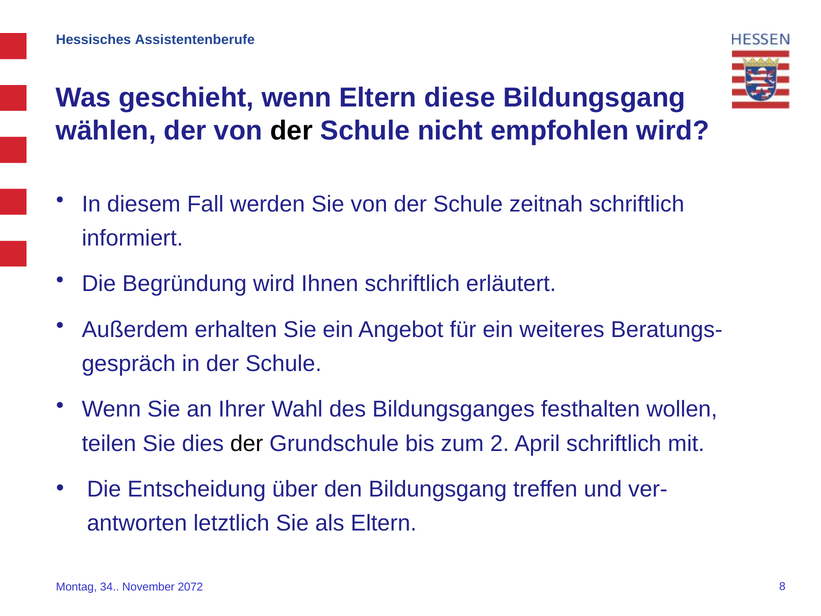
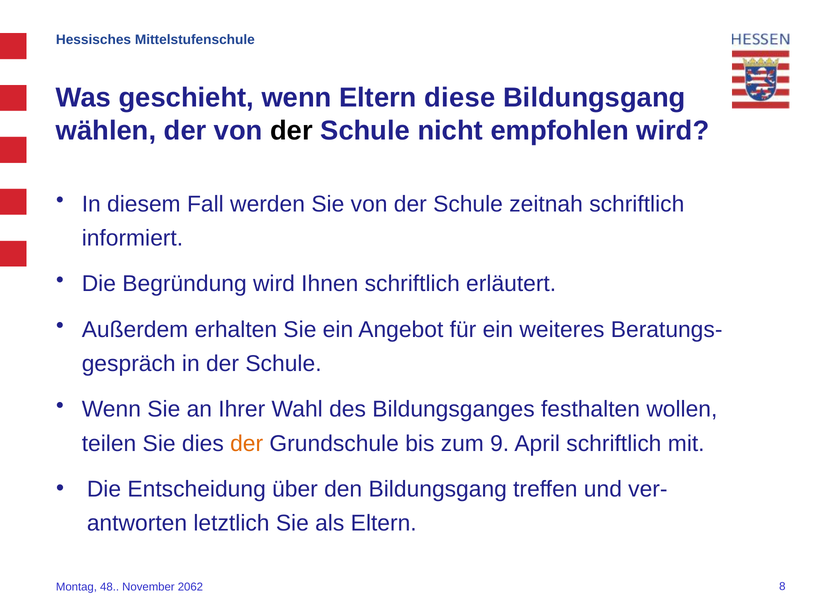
Assistentenberufe: Assistentenberufe -> Mittelstufenschule
der at (247, 443) colour: black -> orange
2: 2 -> 9
34: 34 -> 48
2072: 2072 -> 2062
